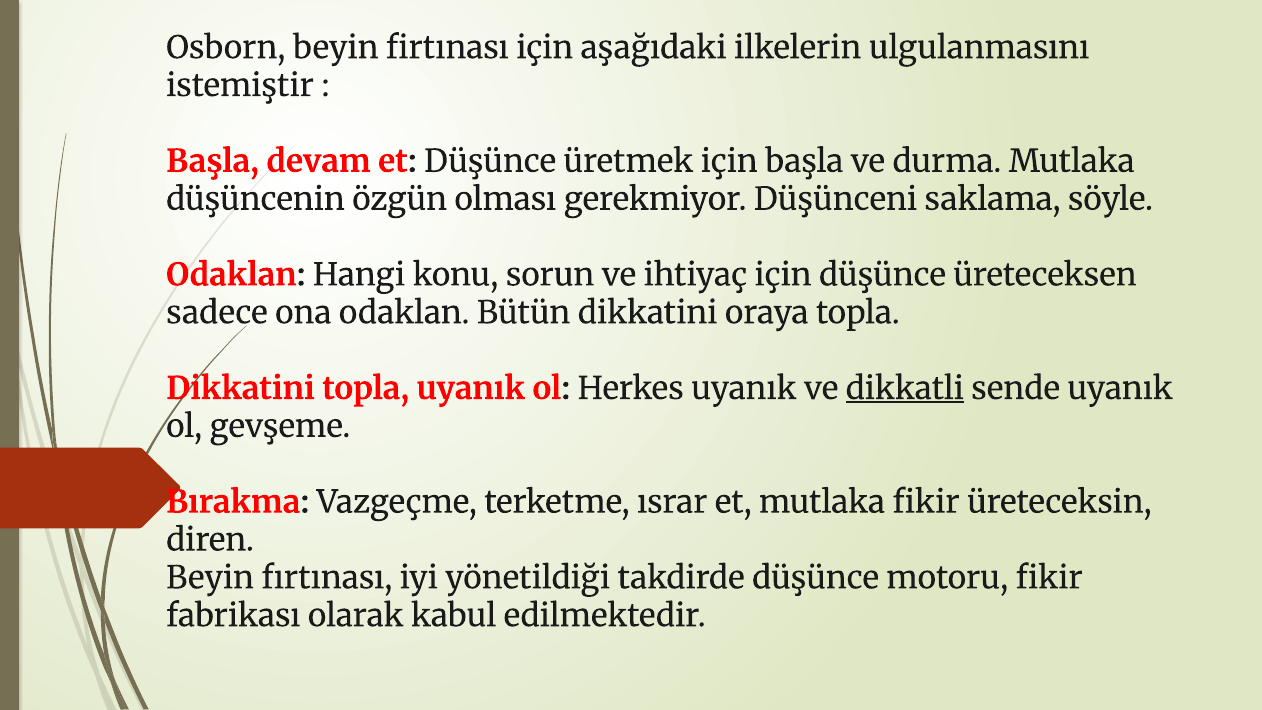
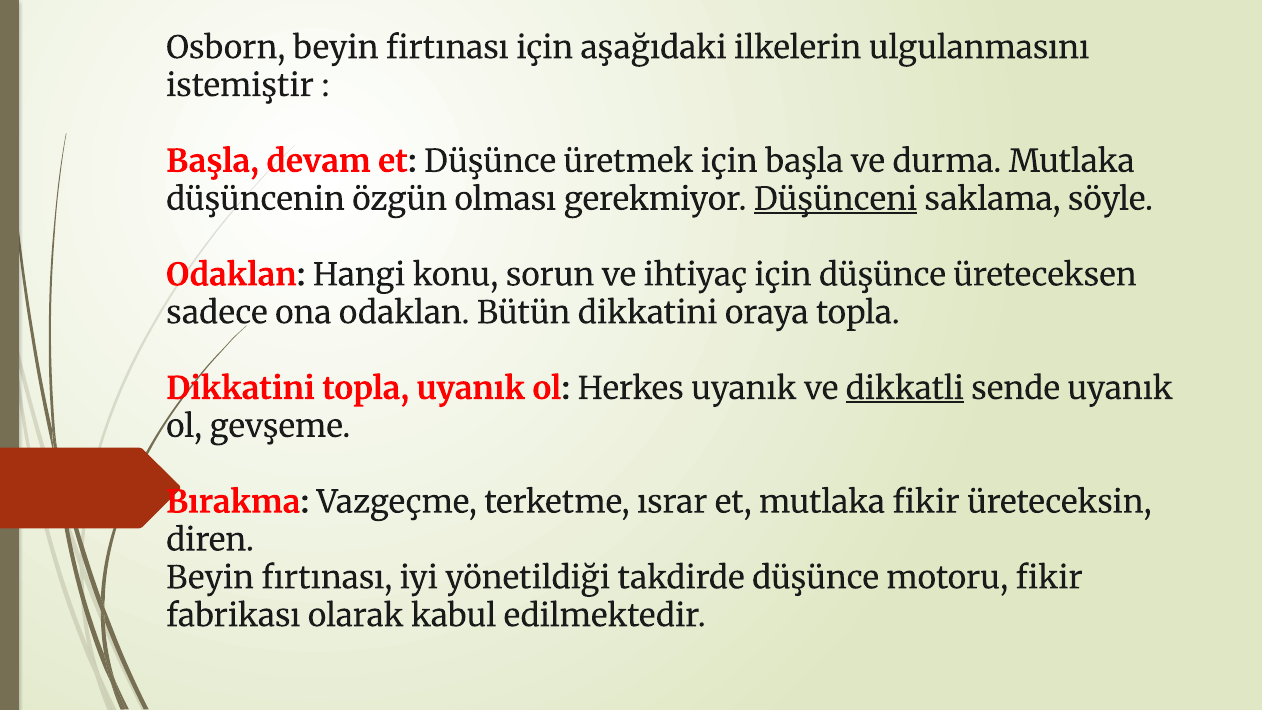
Düşünceni underline: none -> present
